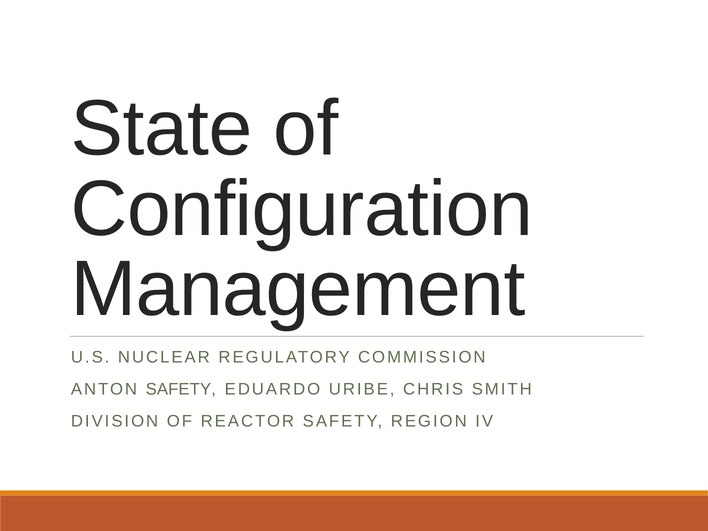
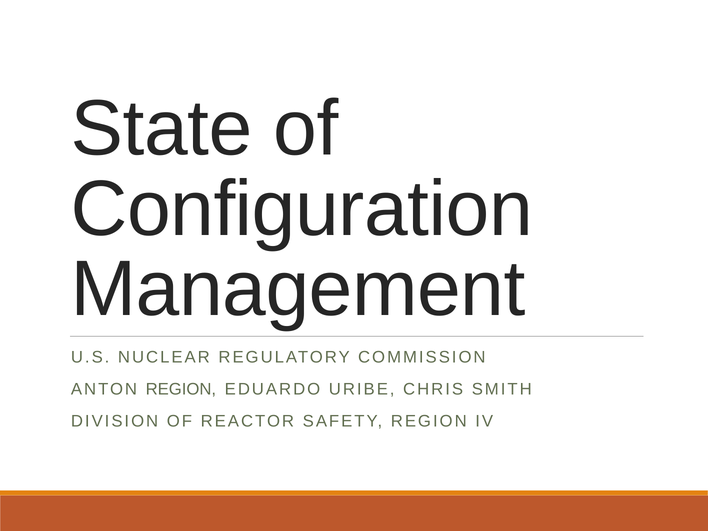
ANTON SAFETY: SAFETY -> REGION
